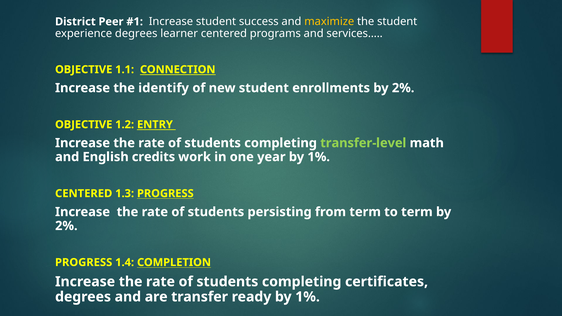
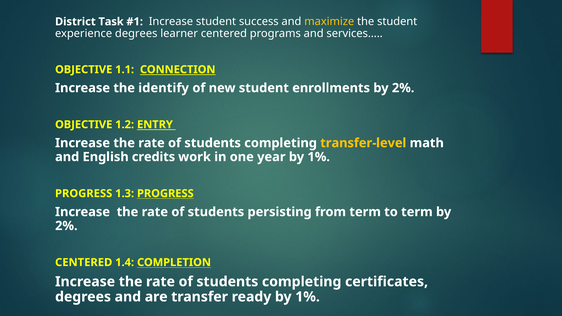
Peer: Peer -> Task
transfer-level colour: light green -> yellow
CENTERED at (84, 194): CENTERED -> PROGRESS
PROGRESS at (84, 262): PROGRESS -> CENTERED
